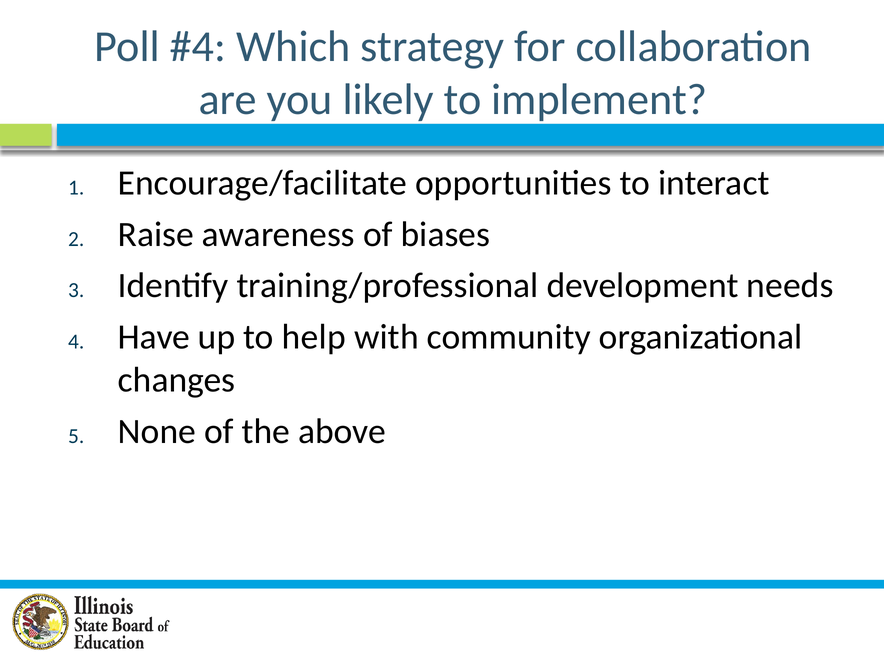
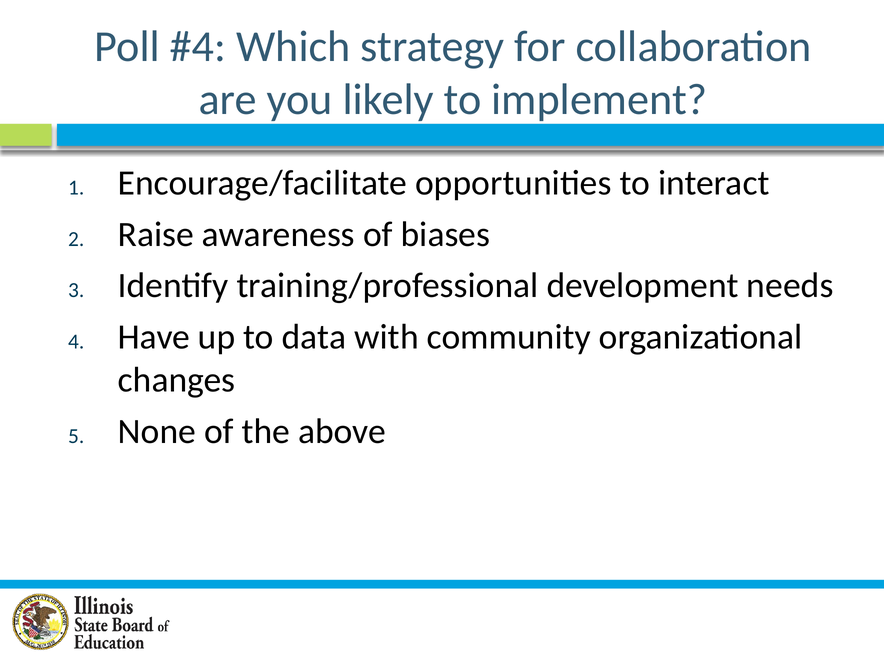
help: help -> data
